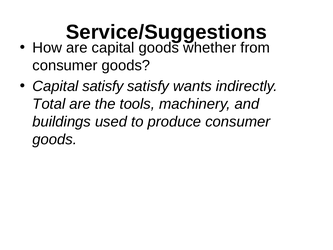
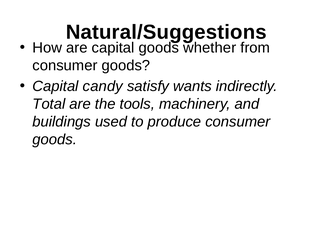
Service/Suggestions: Service/Suggestions -> Natural/Suggestions
Capital satisfy: satisfy -> candy
